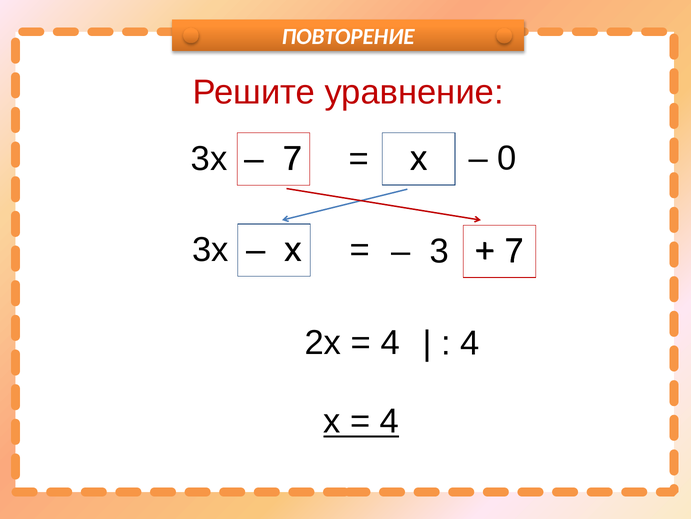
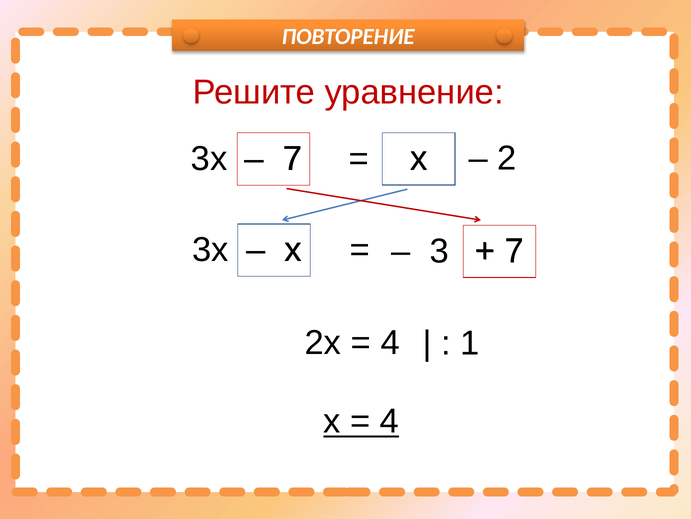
0: 0 -> 2
4 at (470, 343): 4 -> 1
